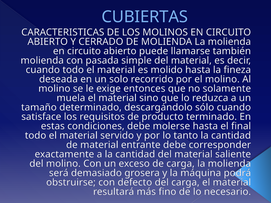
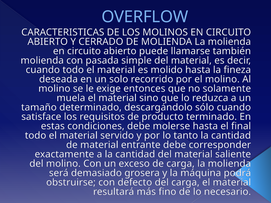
CUBIERTAS: CUBIERTAS -> OVERFLOW
